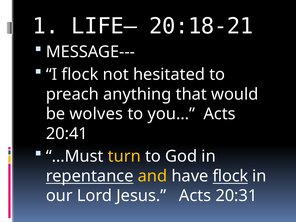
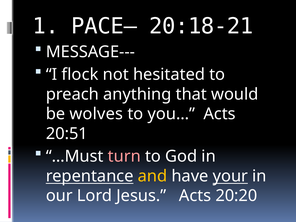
LIFE–: LIFE– -> PACE–
20:41: 20:41 -> 20:51
turn colour: yellow -> pink
have flock: flock -> your
20:31: 20:31 -> 20:20
